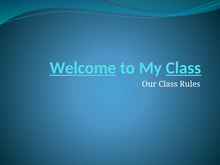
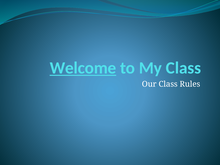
Class at (183, 68) underline: present -> none
